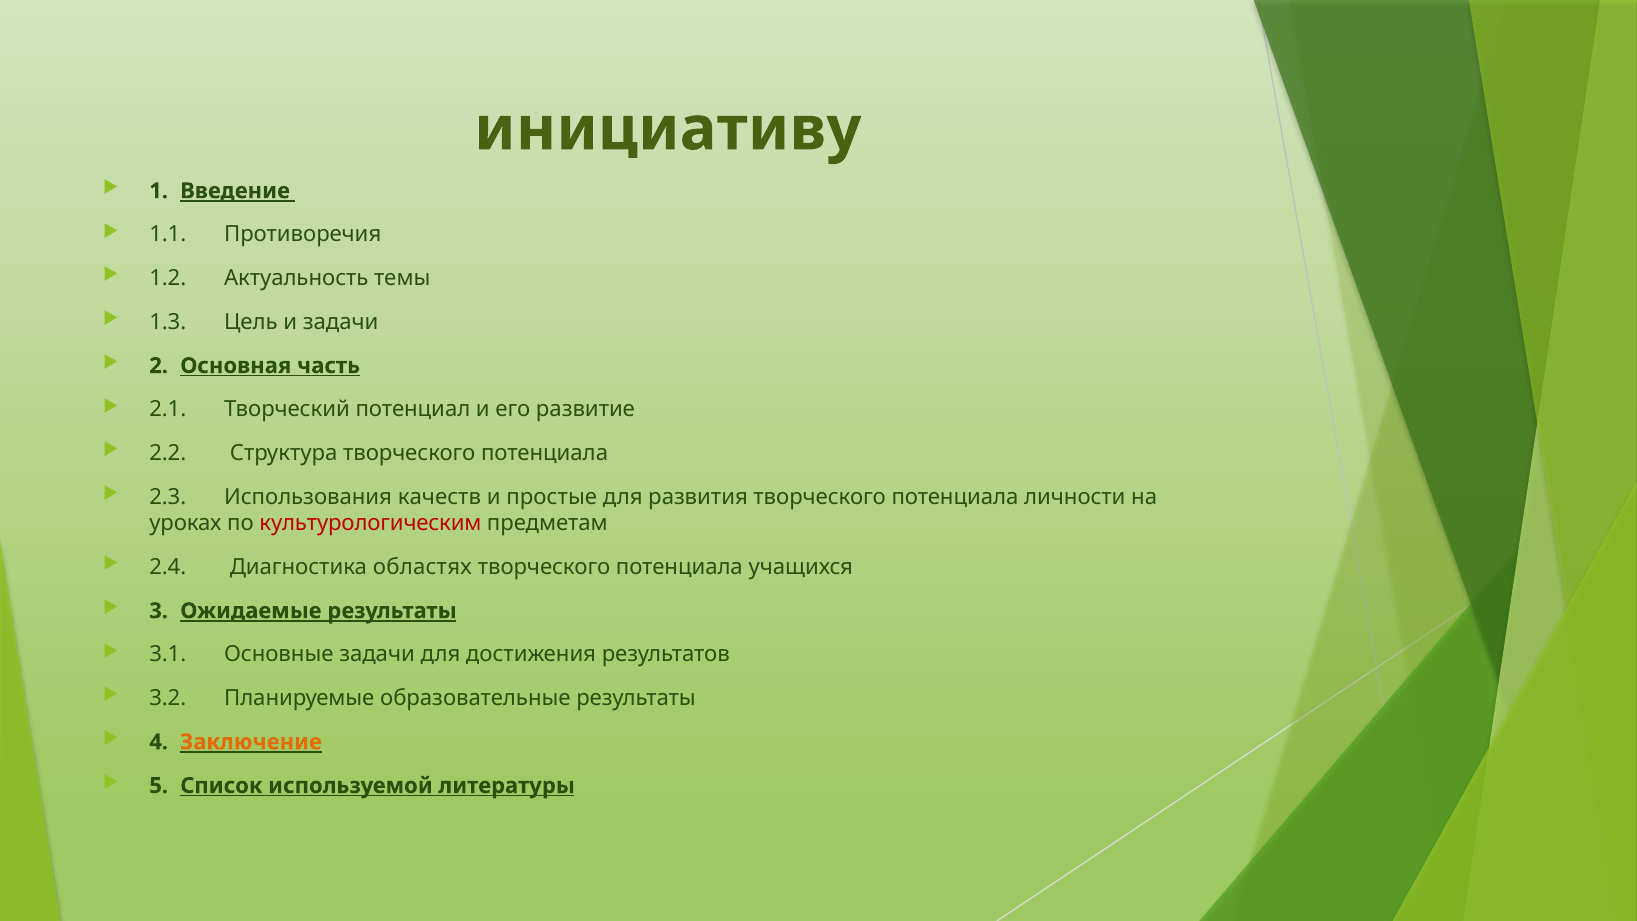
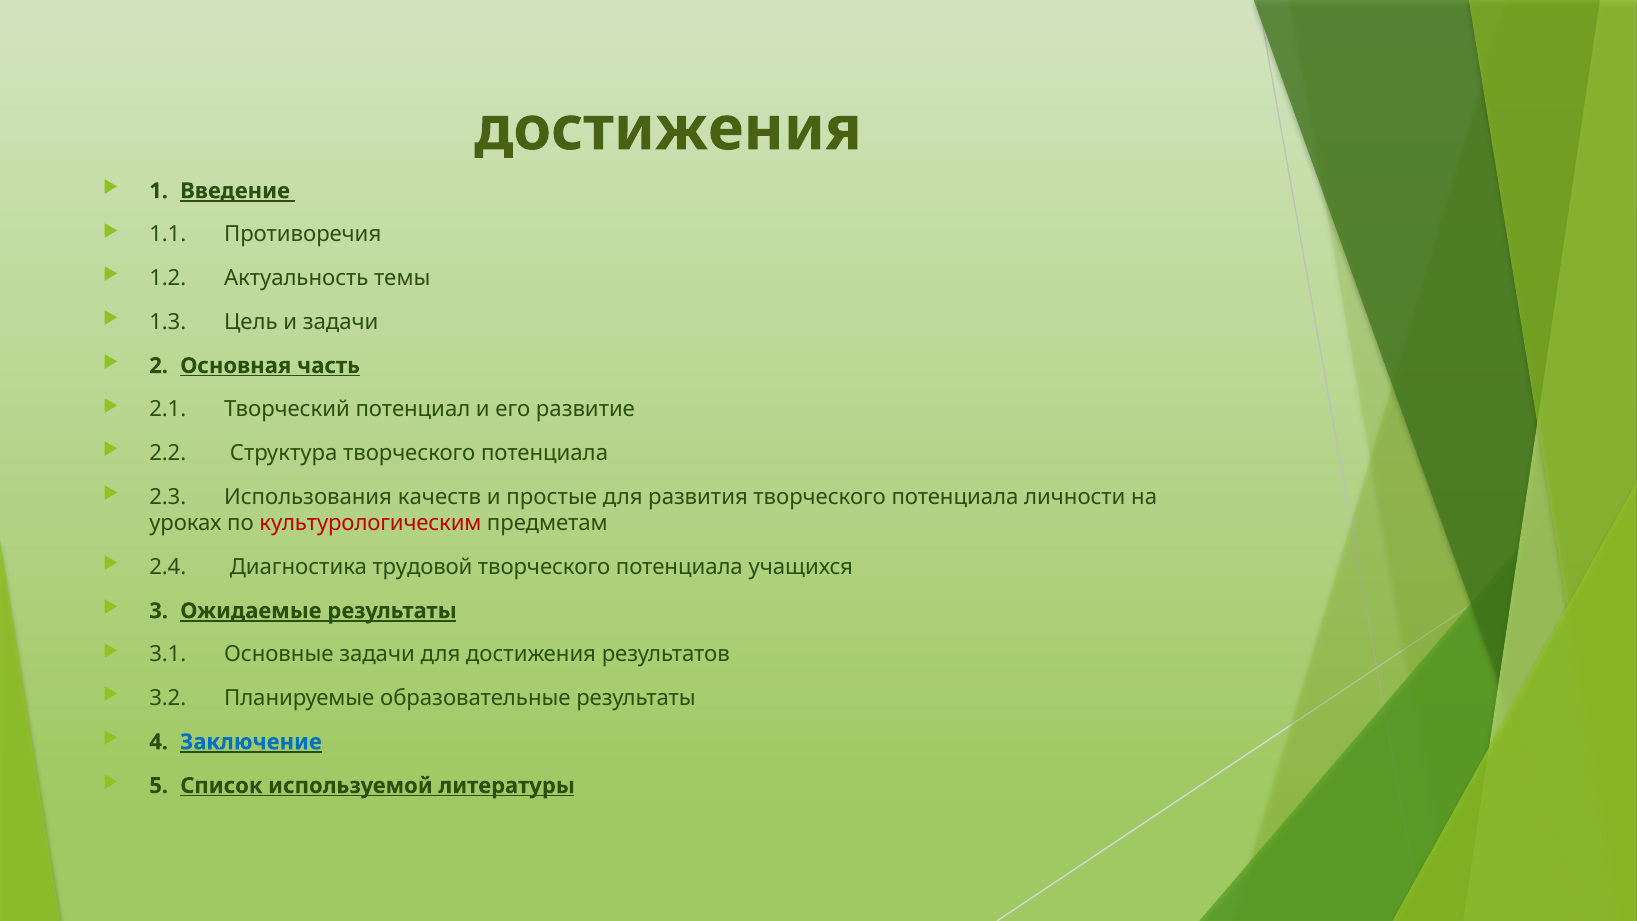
инициативу at (668, 129): инициативу -> достижения
областях: областях -> трудовой
Заключение colour: orange -> blue
